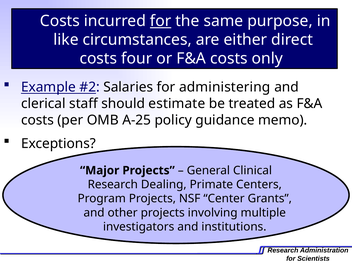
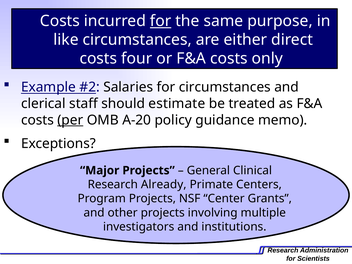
for administering: administering -> circumstances
per underline: none -> present
A-25: A-25 -> A-20
Dealing: Dealing -> Already
